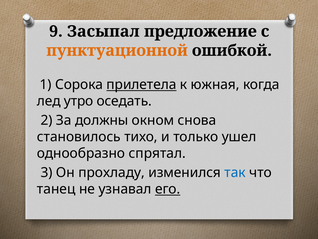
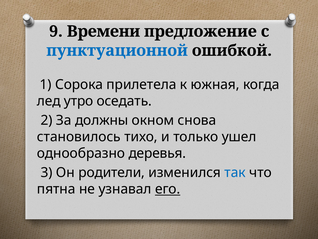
Засыпал: Засыпал -> Времени
пунктуационной colour: orange -> blue
прилетела underline: present -> none
спрятал: спрятал -> деревья
прохладу: прохладу -> родители
танец: танец -> пятна
